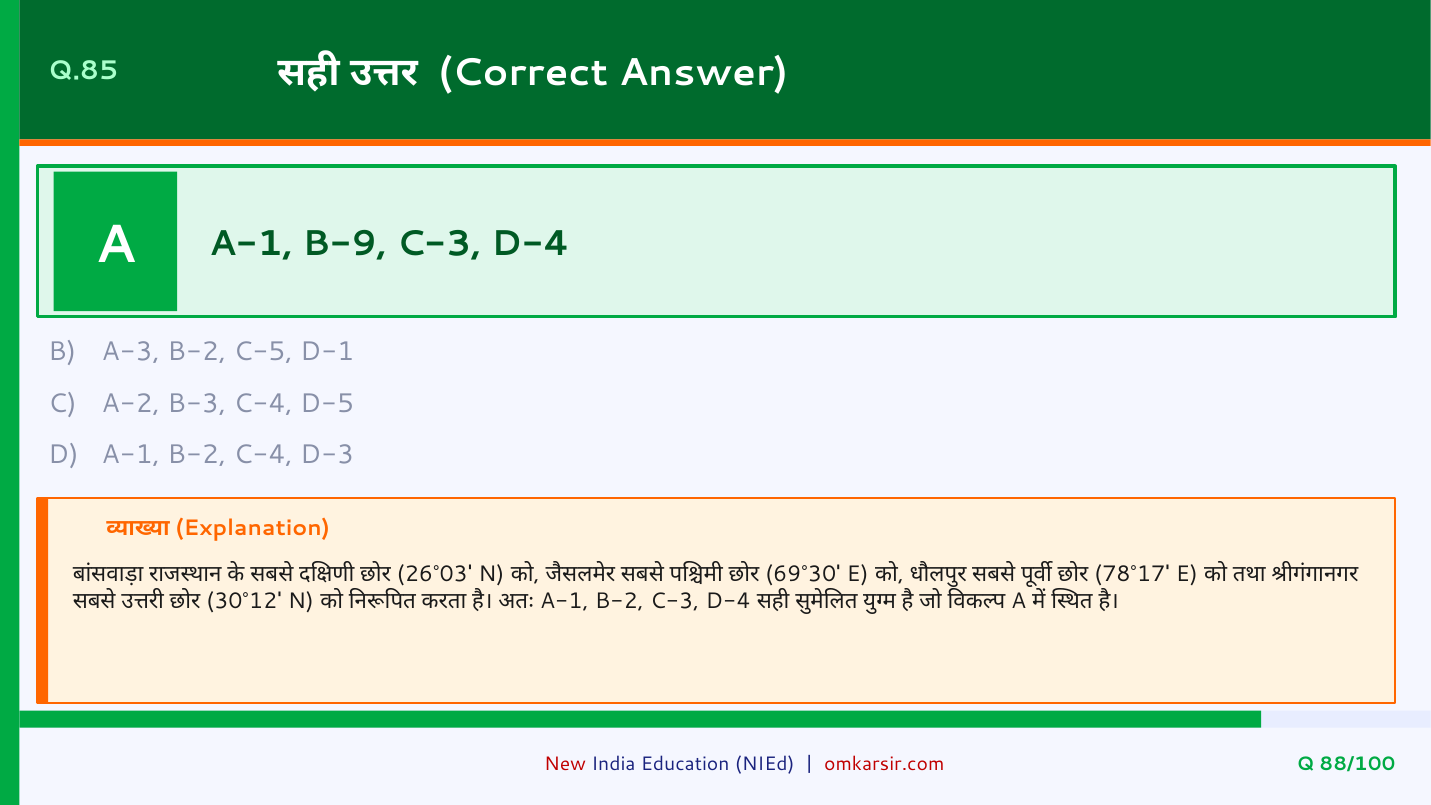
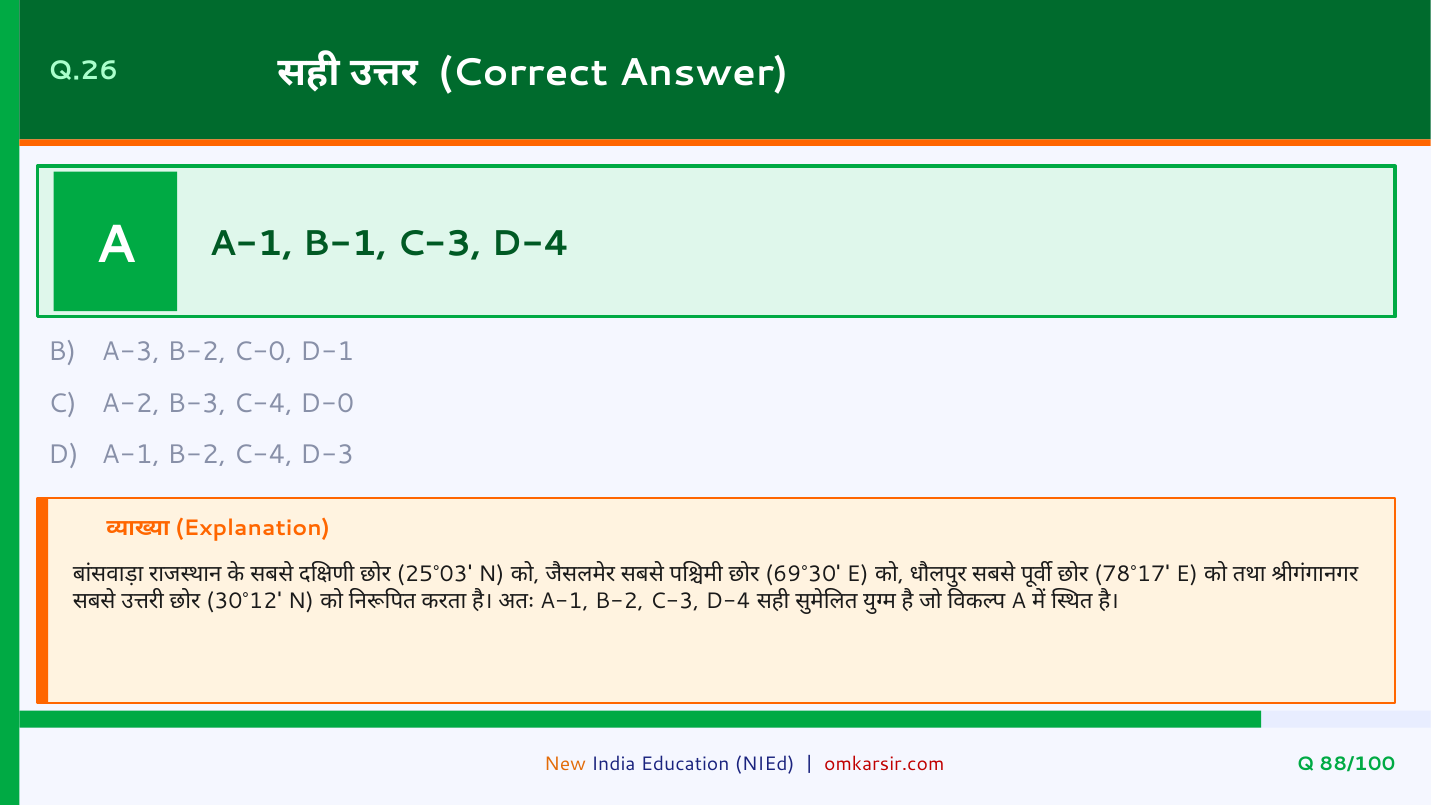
Q.85: Q.85 -> Q.26
B-9: B-9 -> B-1
C-5: C-5 -> C-0
D-5: D-5 -> D-0
26°03: 26°03 -> 25°03
New colour: red -> orange
